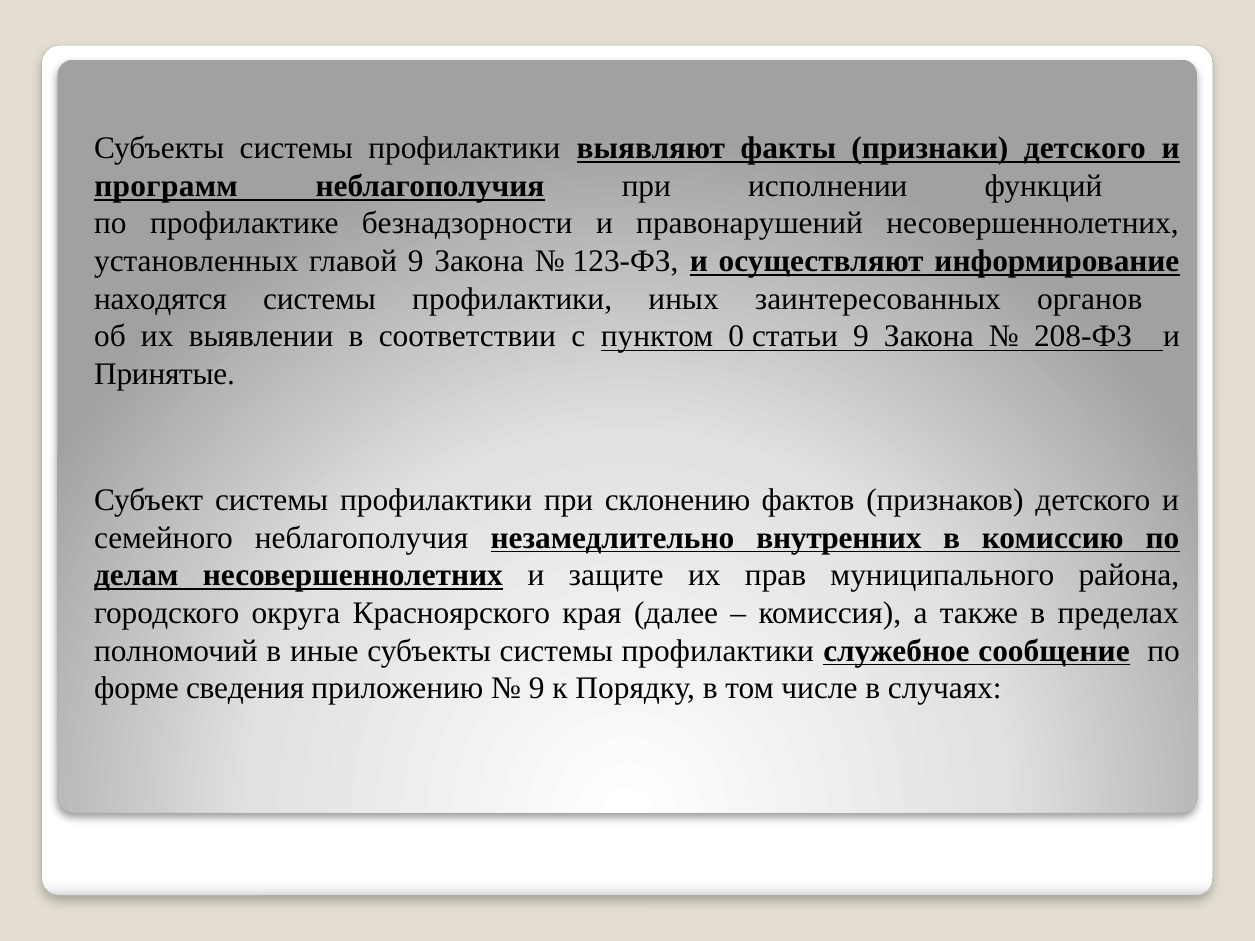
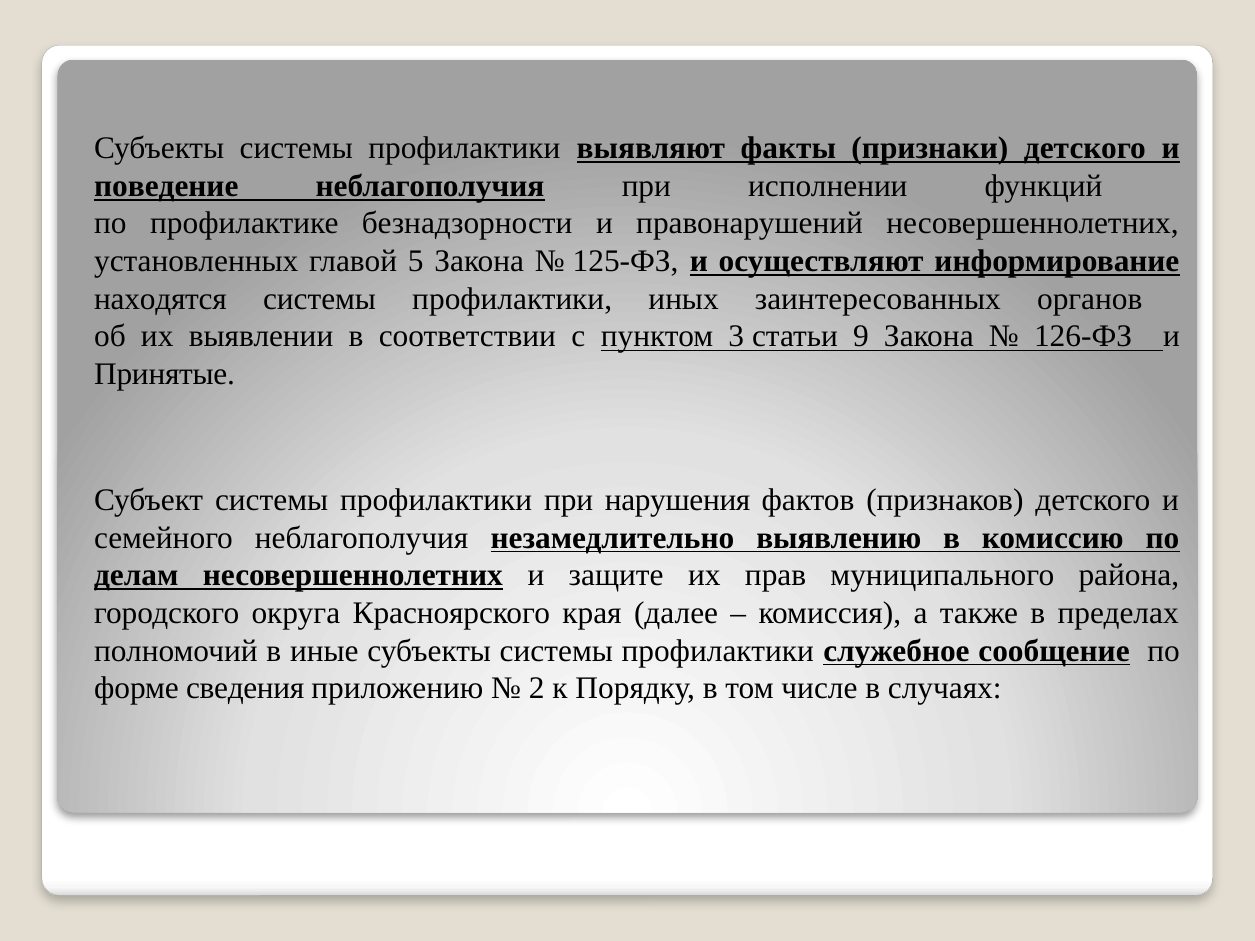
программ: программ -> поведение
главой 9: 9 -> 5
123-ФЗ: 123-ФЗ -> 125-ФЗ
0: 0 -> 3
208-ФЗ: 208-ФЗ -> 126-ФЗ
склонению: склонению -> нарушения
внутренних: внутренних -> выявлению
9 at (537, 688): 9 -> 2
